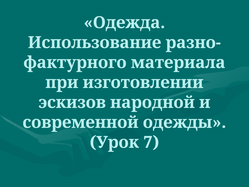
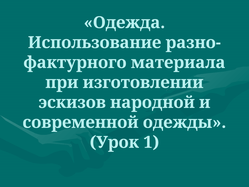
7: 7 -> 1
